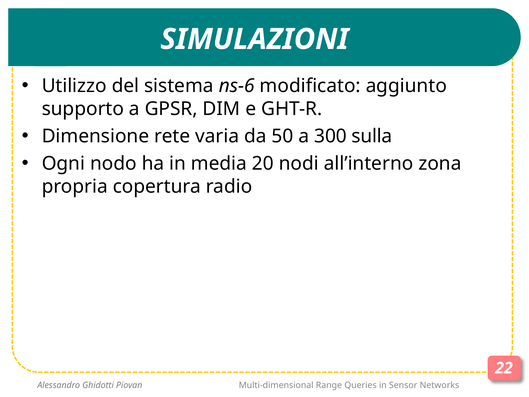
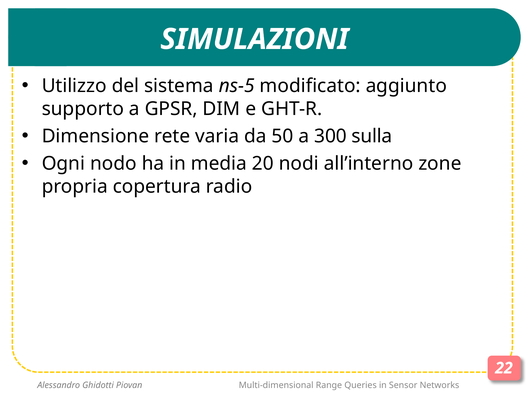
ns-6: ns-6 -> ns-5
zona: zona -> zone
